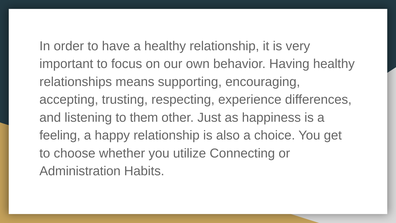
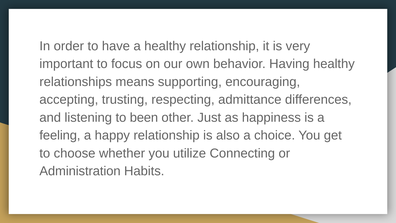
experience: experience -> admittance
them: them -> been
